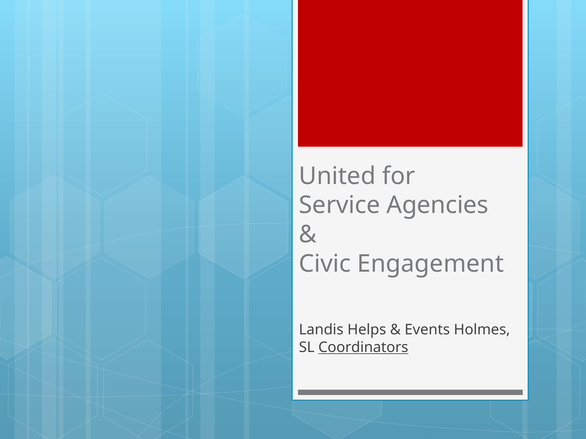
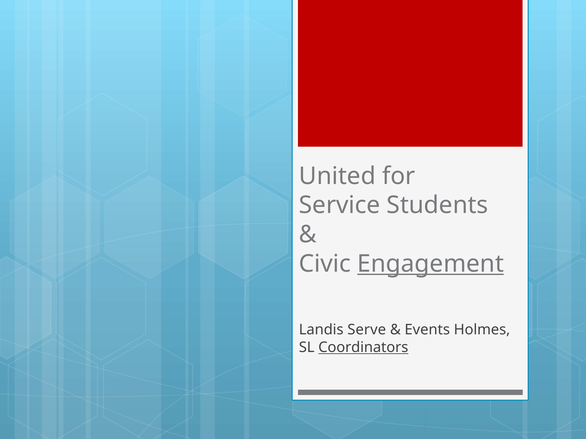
Agencies: Agencies -> Students
Engagement underline: none -> present
Helps: Helps -> Serve
